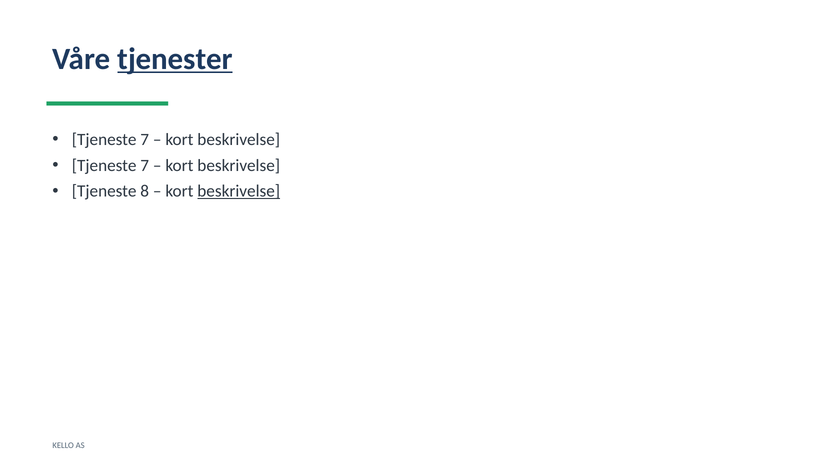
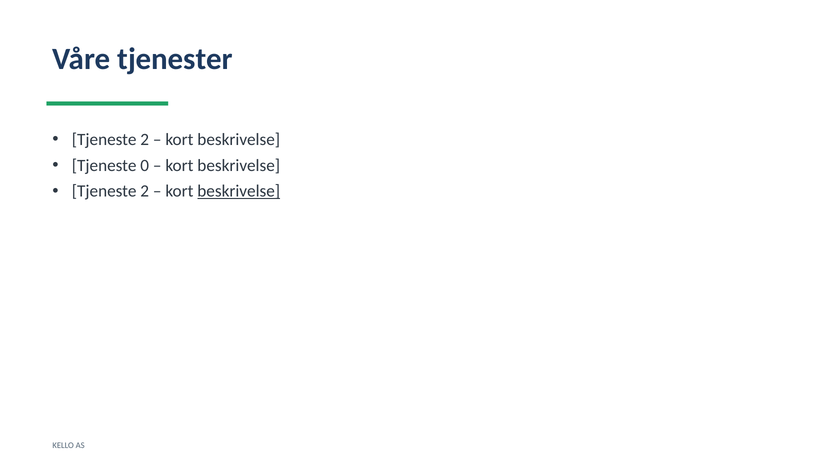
tjenester underline: present -> none
7 at (145, 140): 7 -> 2
7 at (145, 166): 7 -> 0
8 at (145, 191): 8 -> 2
